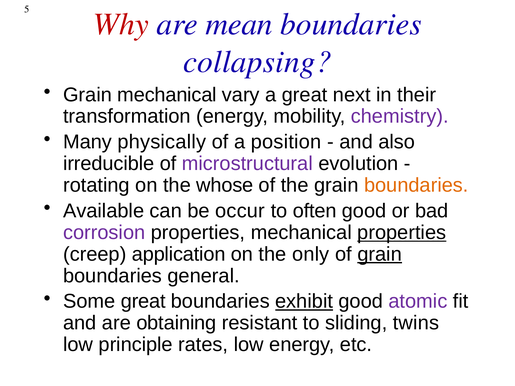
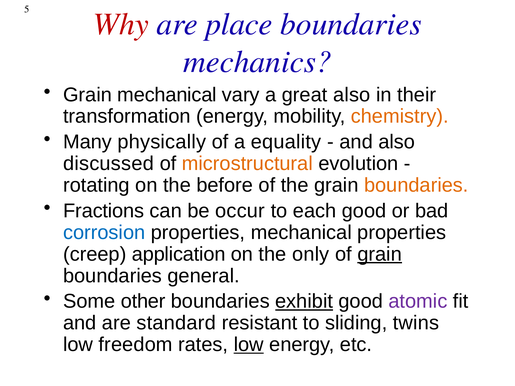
mean: mean -> place
collapsing: collapsing -> mechanics
great next: next -> also
chemistry colour: purple -> orange
position: position -> equality
irreducible: irreducible -> discussed
microstructural colour: purple -> orange
whose: whose -> before
Available: Available -> Fractions
often: often -> each
corrosion colour: purple -> blue
properties at (402, 233) underline: present -> none
Some great: great -> other
obtaining: obtaining -> standard
principle: principle -> freedom
low at (249, 345) underline: none -> present
